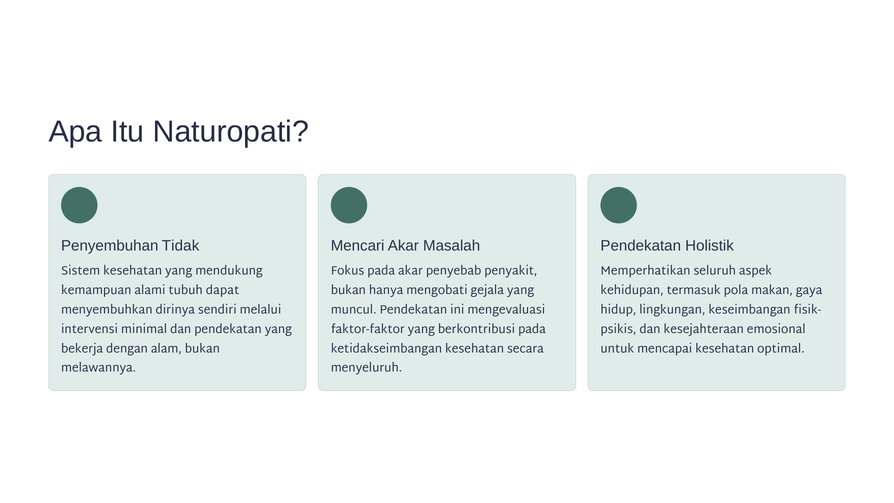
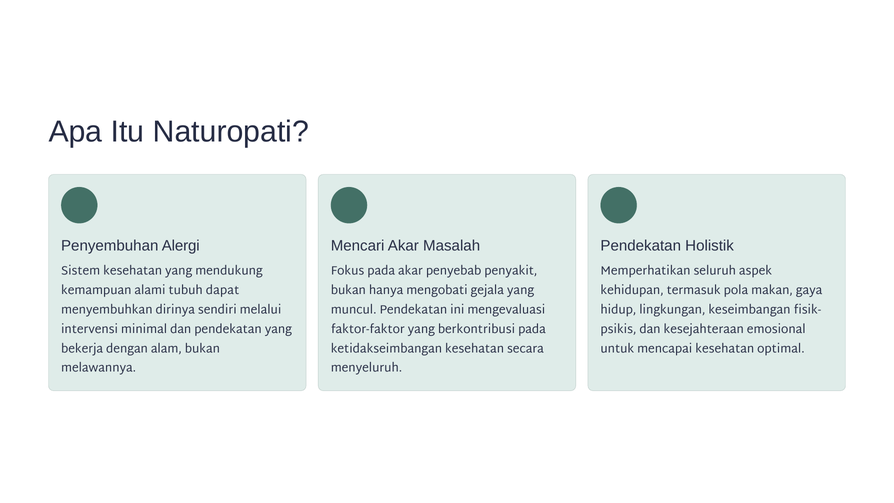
Tidak: Tidak -> Alergi
